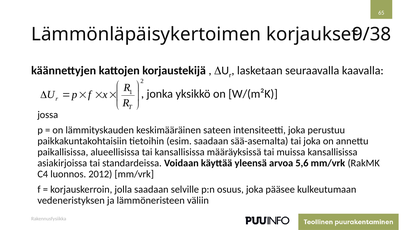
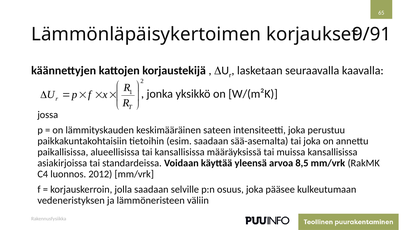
9/38: 9/38 -> 9/91
5,6: 5,6 -> 8,5
